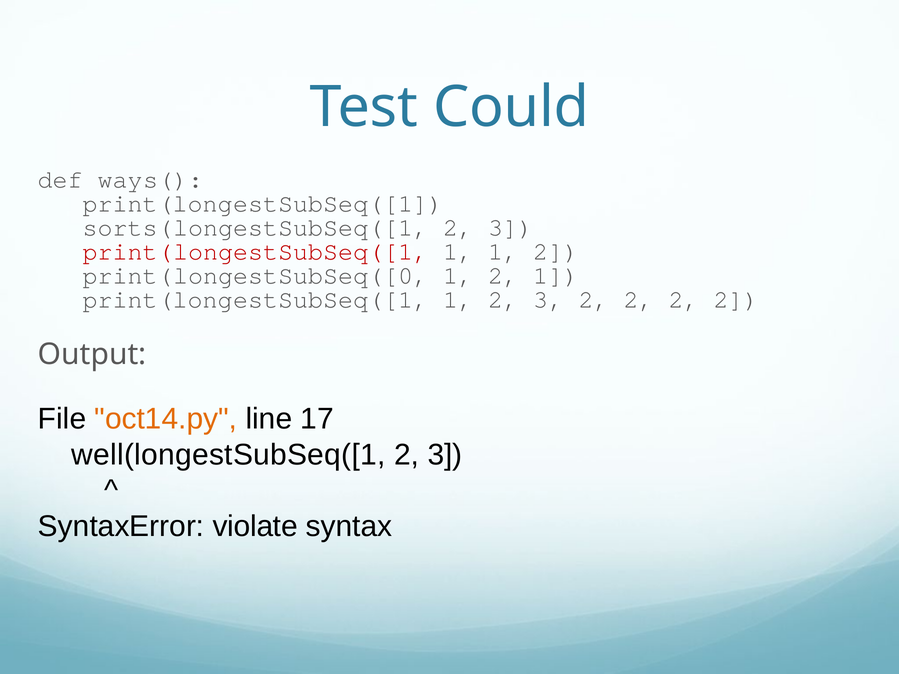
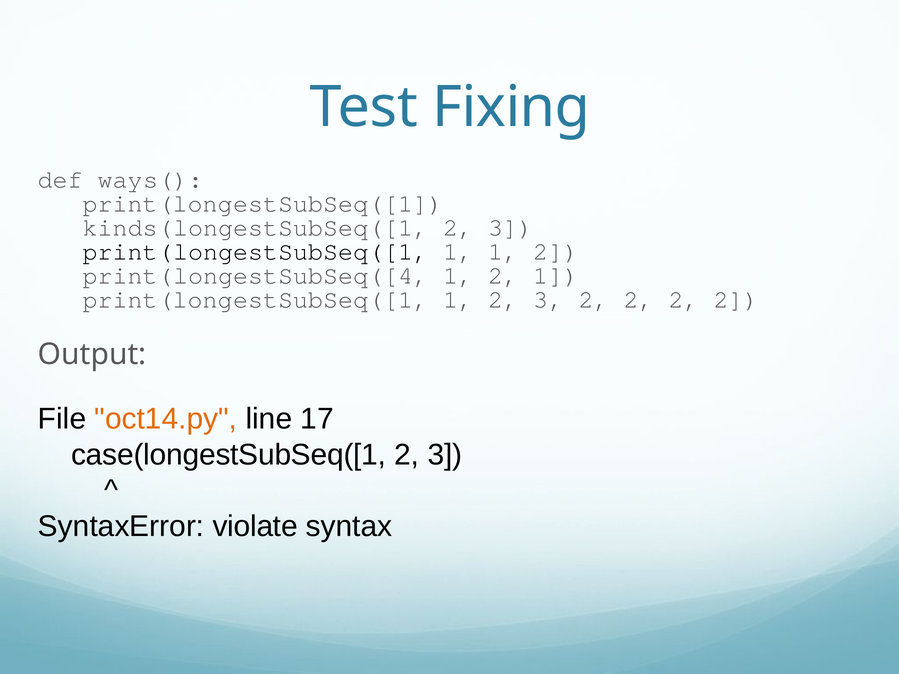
Could: Could -> Fixing
sorts(longestSubSeq([1: sorts(longestSubSeq([1 -> kinds(longestSubSeq([1
print(longestSubSeq([1 at (256, 251) colour: red -> black
print(longestSubSeq([0: print(longestSubSeq([0 -> print(longestSubSeq([4
well(longestSubSeq([1: well(longestSubSeq([1 -> case(longestSubSeq([1
